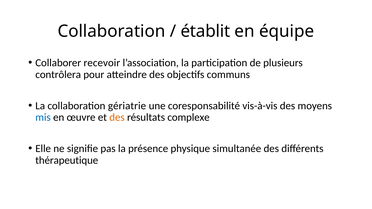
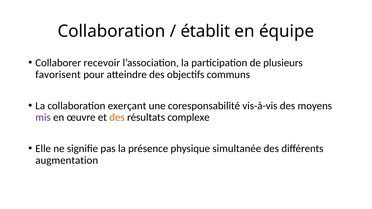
contrôlera: contrôlera -> favorisent
gériatrie: gériatrie -> exerçant
mis colour: blue -> purple
thérapeutique: thérapeutique -> augmentation
